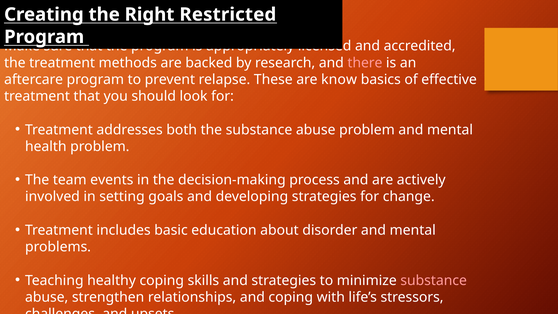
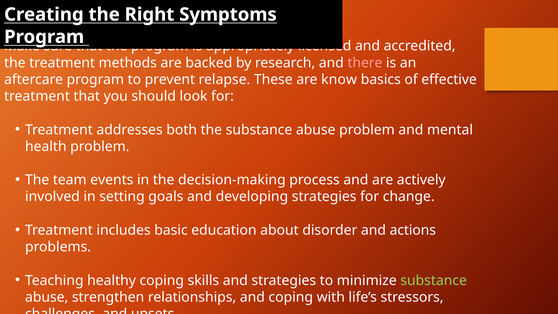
Restricted: Restricted -> Symptoms
disorder and mental: mental -> actions
substance at (434, 280) colour: pink -> light green
